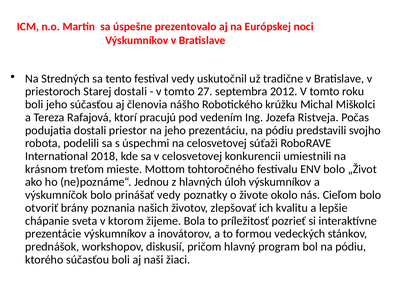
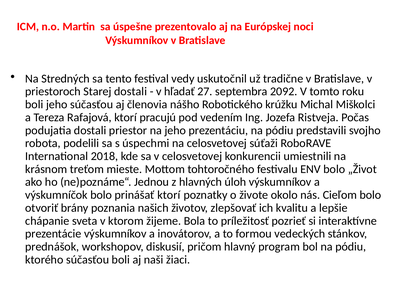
tomto at (179, 92): tomto -> hľadať
2012: 2012 -> 2092
prinášať vedy: vedy -> ktorí
